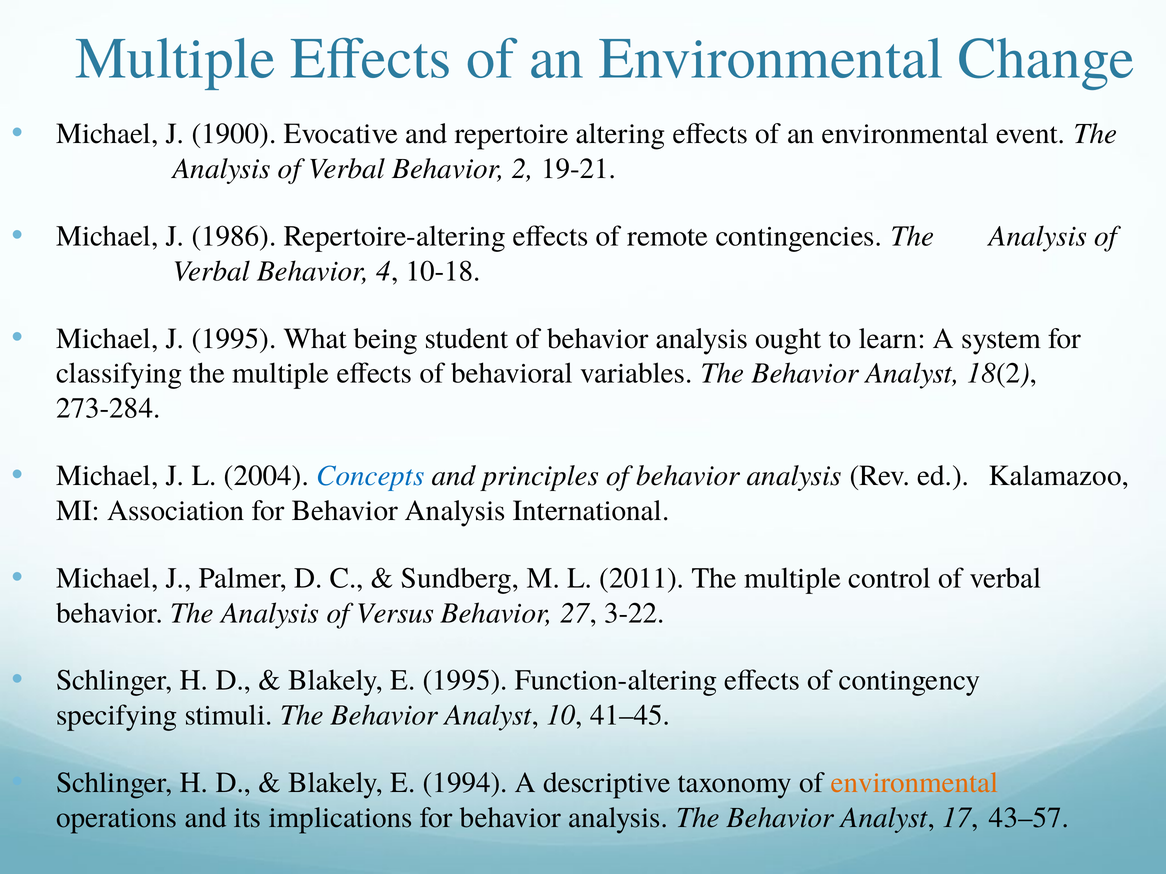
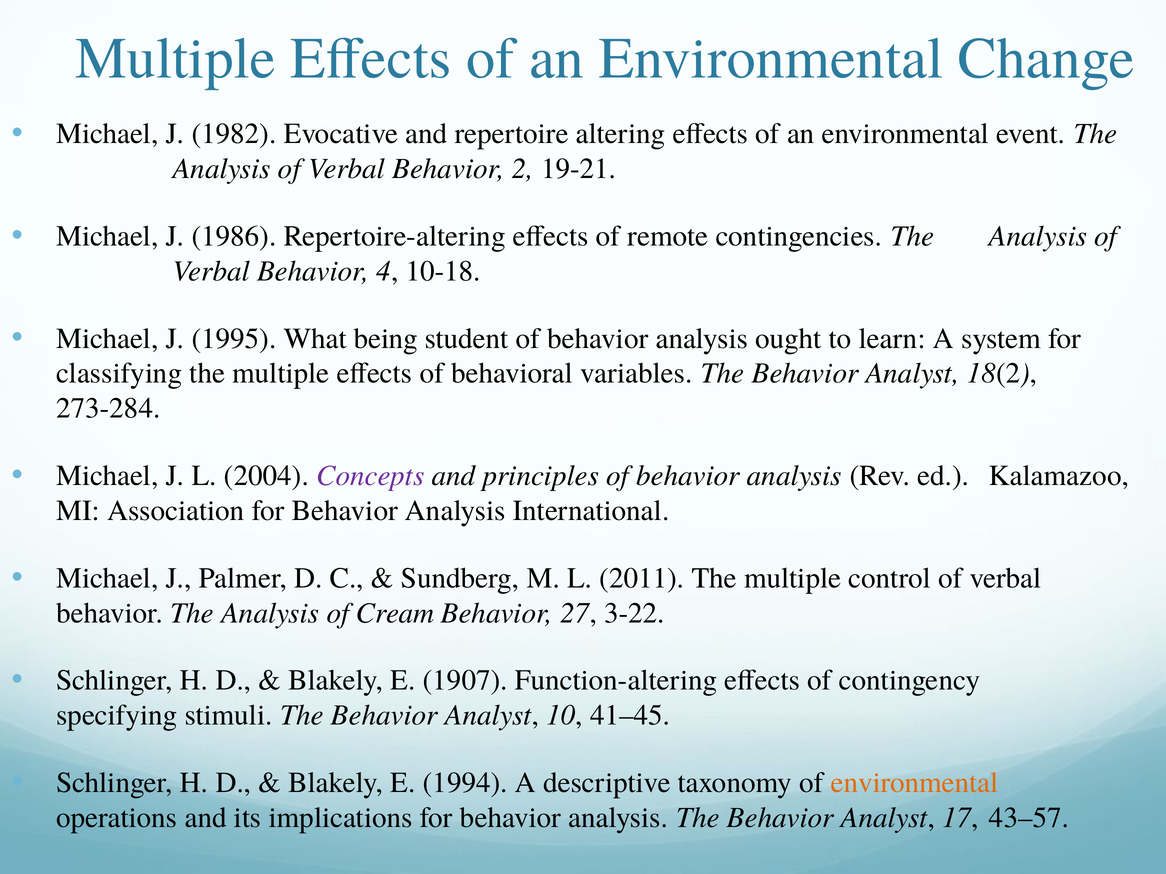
1900: 1900 -> 1982
Concepts colour: blue -> purple
Versus: Versus -> Cream
E 1995: 1995 -> 1907
